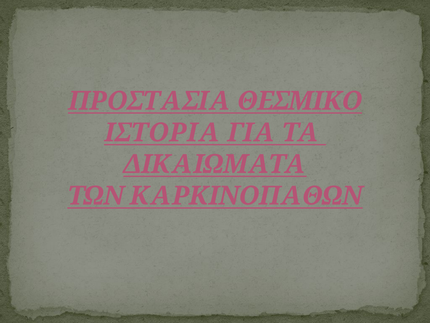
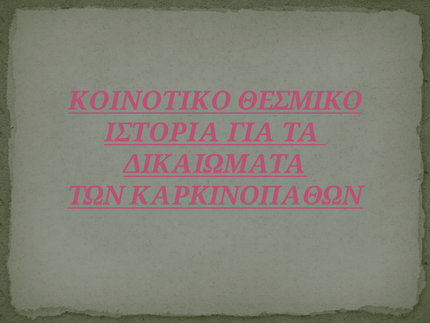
ΠΡΟΣΤΑΣΙΑ: ΠΡΟΣΤΑΣΙΑ -> ΚΟΙΝΟΤΙΚΟ
